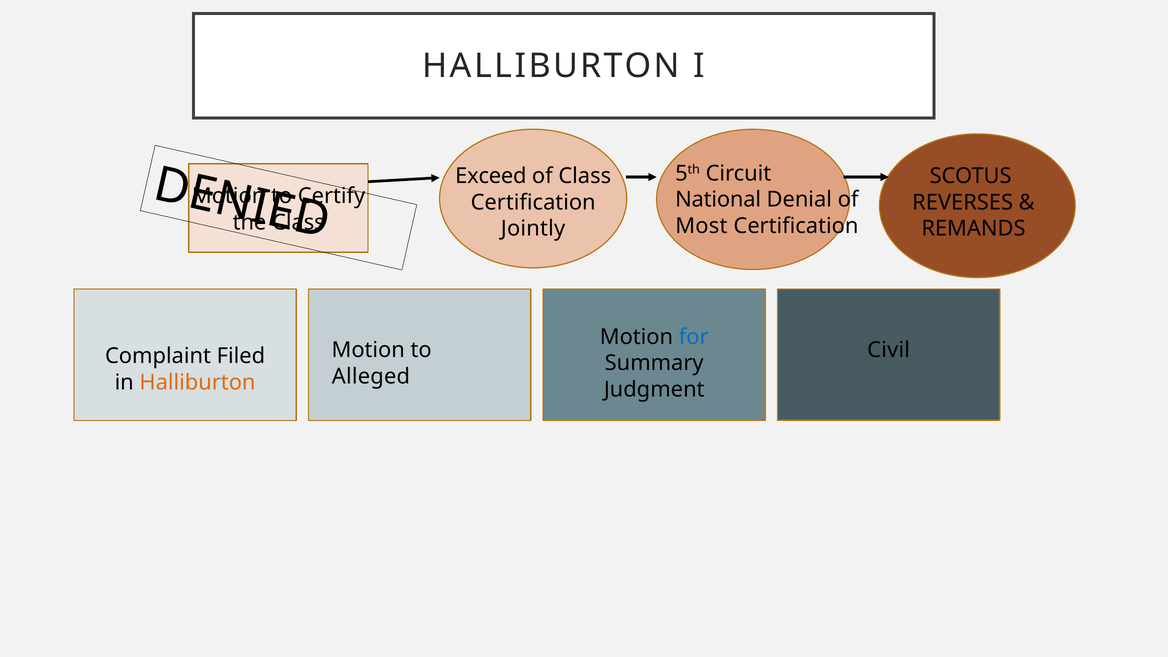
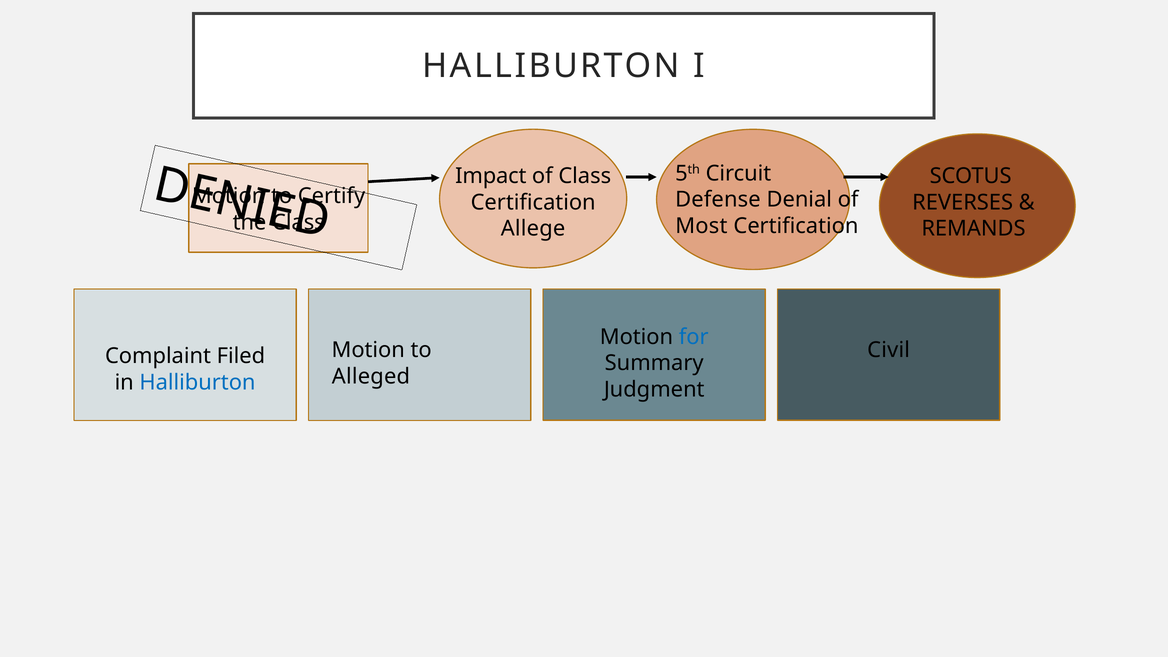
Exceed: Exceed -> Impact
National: National -> Defense
Jointly: Jointly -> Allege
Halliburton at (197, 382) colour: orange -> blue
